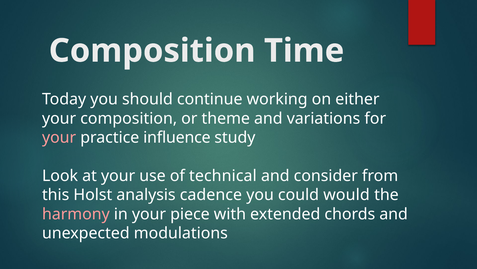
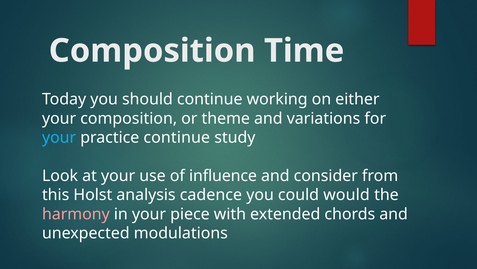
your at (59, 137) colour: pink -> light blue
practice influence: influence -> continue
technical: technical -> influence
